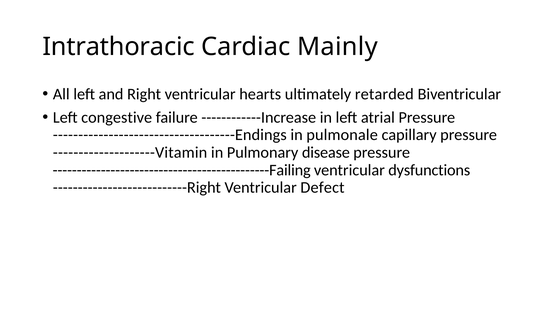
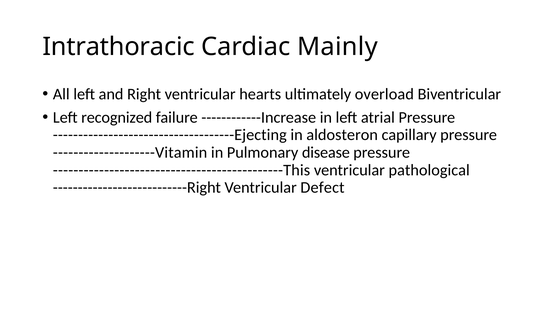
retarded: retarded -> overload
congestive: congestive -> recognized
------------------------------------Endings: ------------------------------------Endings -> ------------------------------------Ejecting
pulmonale: pulmonale -> aldosteron
---------------------------------------------Failing: ---------------------------------------------Failing -> ---------------------------------------------This
dysfunctions: dysfunctions -> pathological
